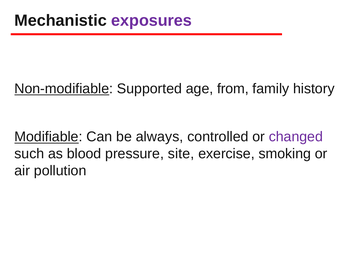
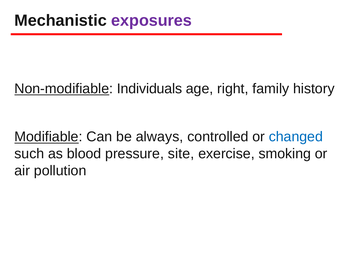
Supported: Supported -> Individuals
from: from -> right
changed colour: purple -> blue
